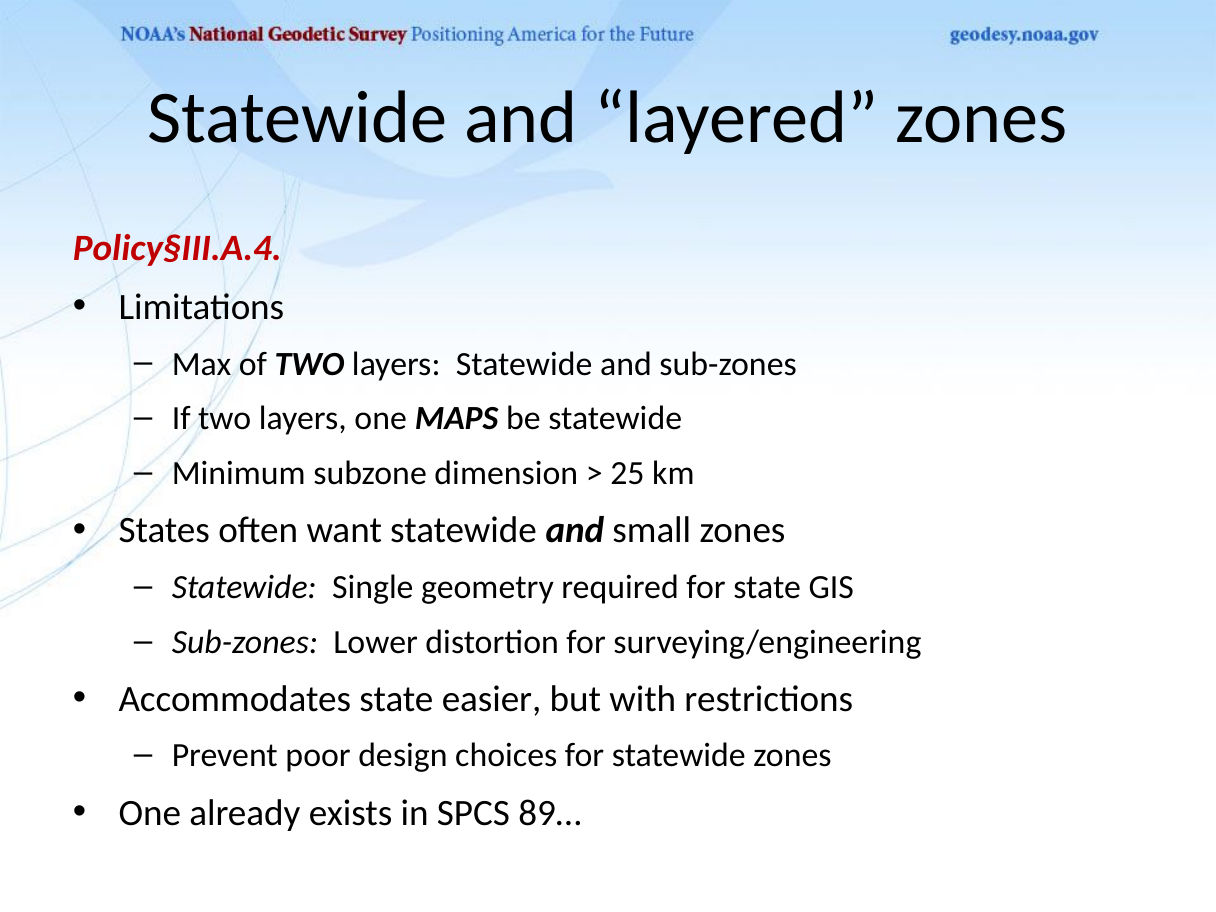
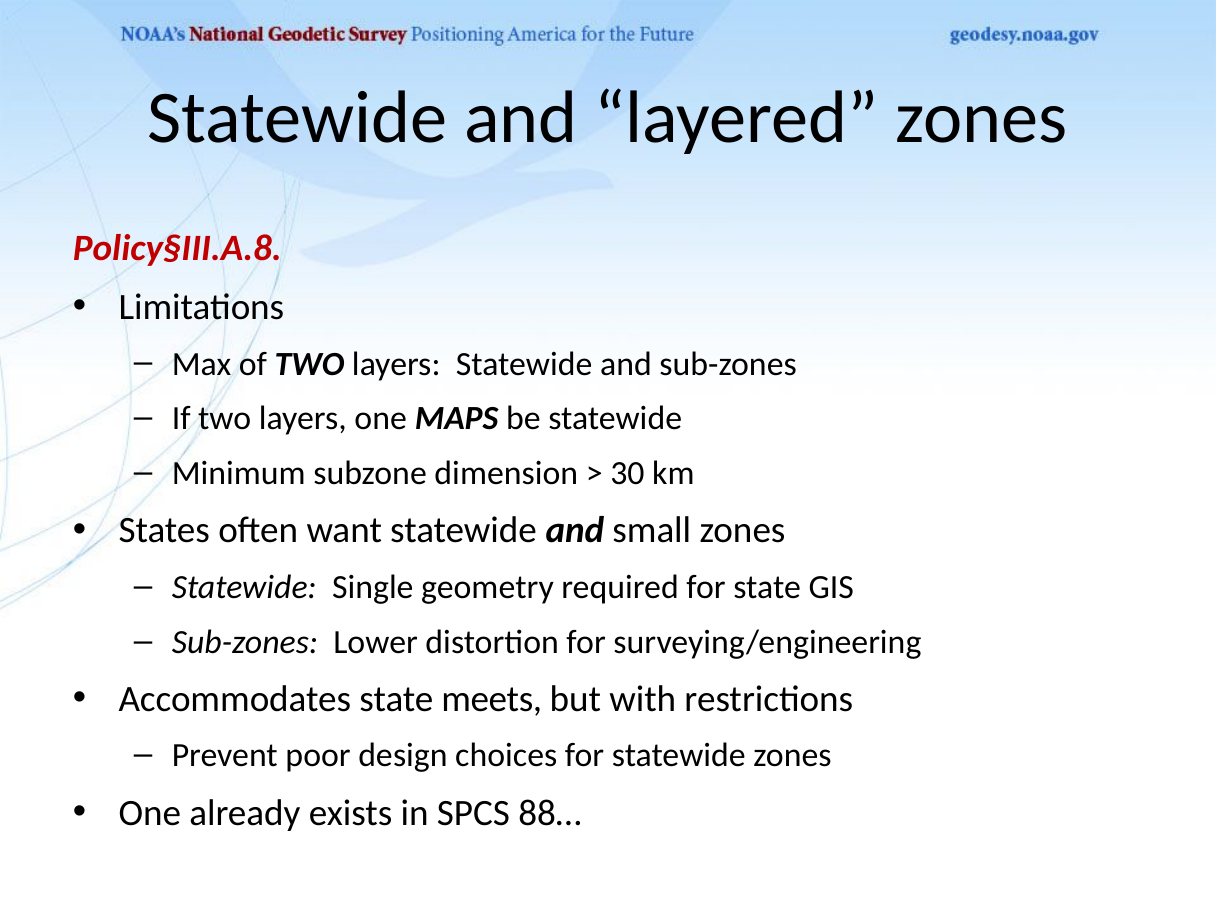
Policy§III.A.4: Policy§III.A.4 -> Policy§III.A.8
25: 25 -> 30
easier: easier -> meets
89…: 89… -> 88…
